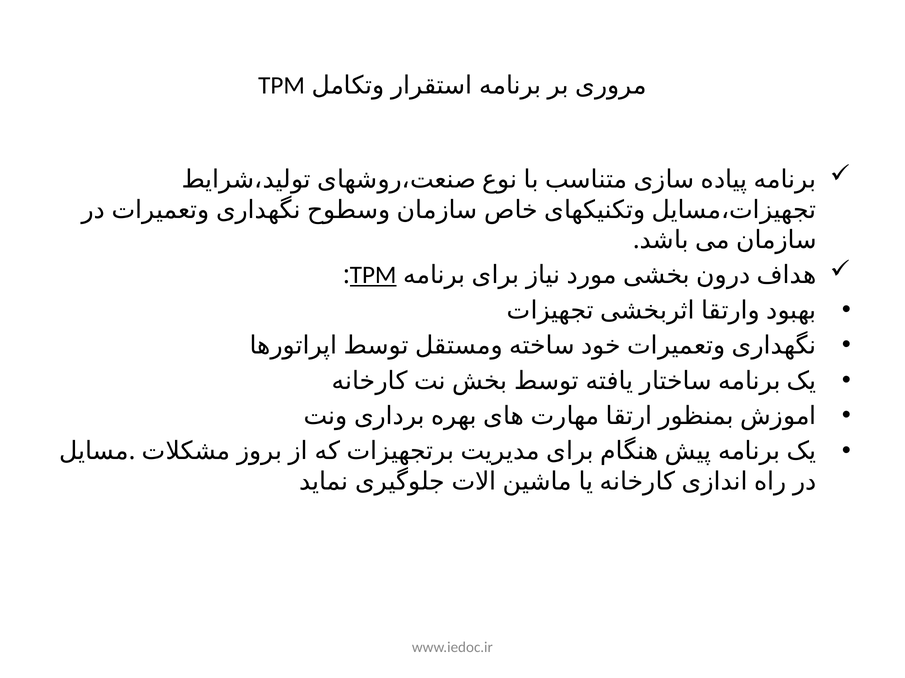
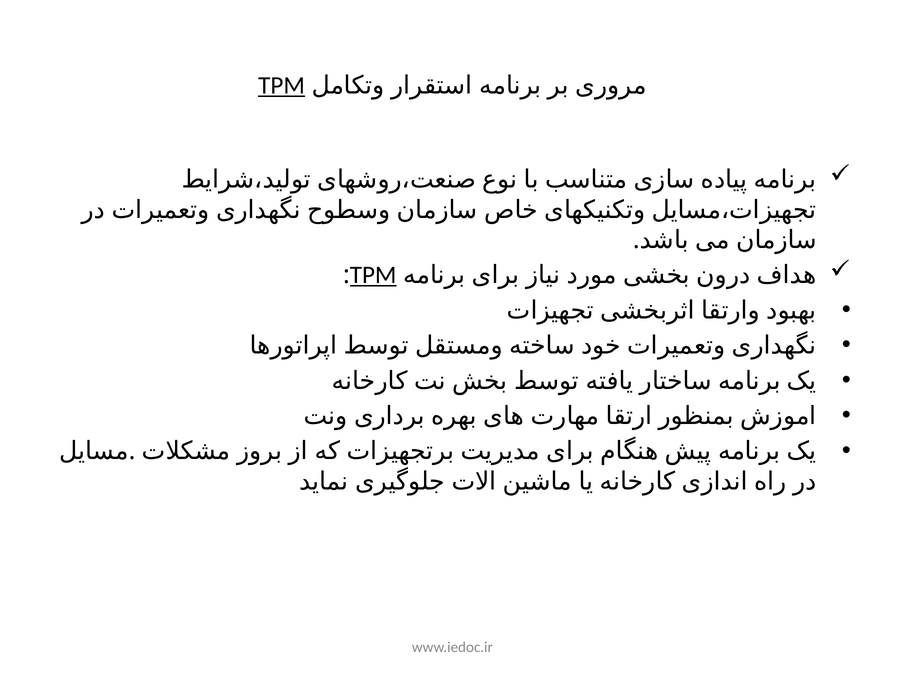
TPM at (282, 86) underline: none -> present
